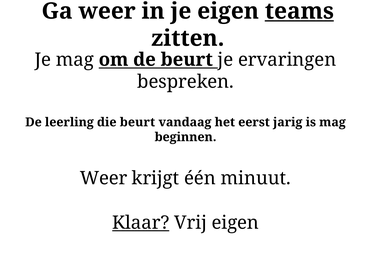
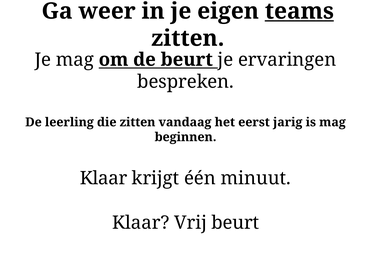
die beurt: beurt -> zitten
Weer at (104, 178): Weer -> Klaar
Klaar at (141, 223) underline: present -> none
Vrij eigen: eigen -> beurt
